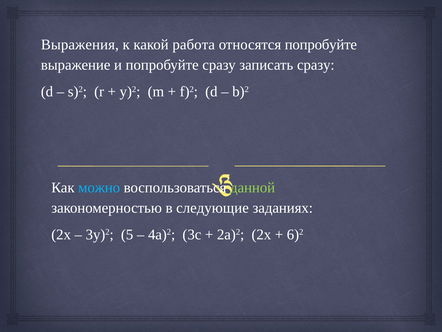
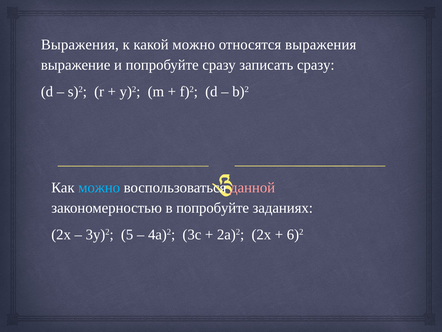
какой работа: работа -> можно
относятся попробуйте: попробуйте -> выражения
данной colour: light green -> pink
в следующие: следующие -> попробуйте
